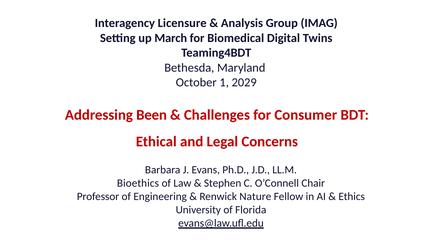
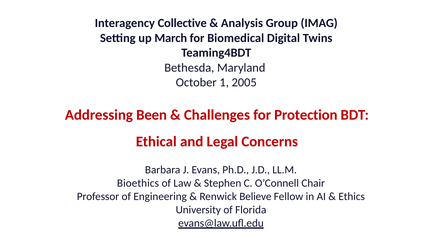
Licensure: Licensure -> Collective
2029: 2029 -> 2005
Consumer: Consumer -> Protection
Nature: Nature -> Believe
